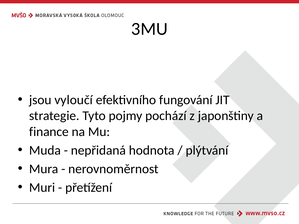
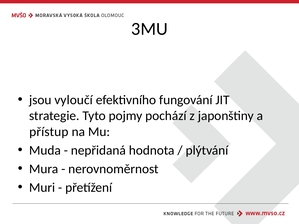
finance: finance -> přístup
